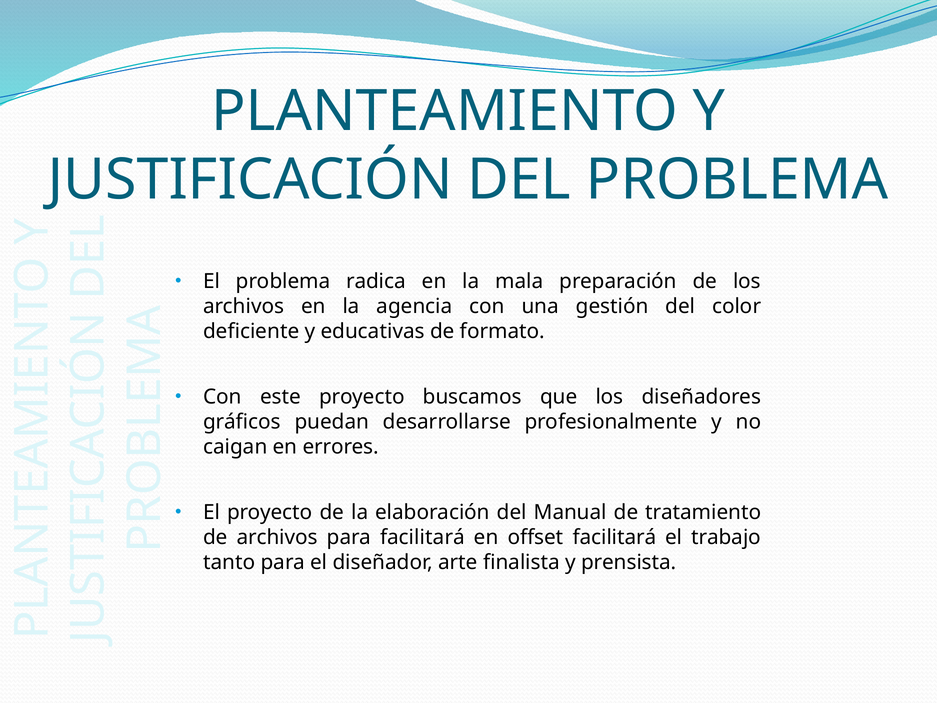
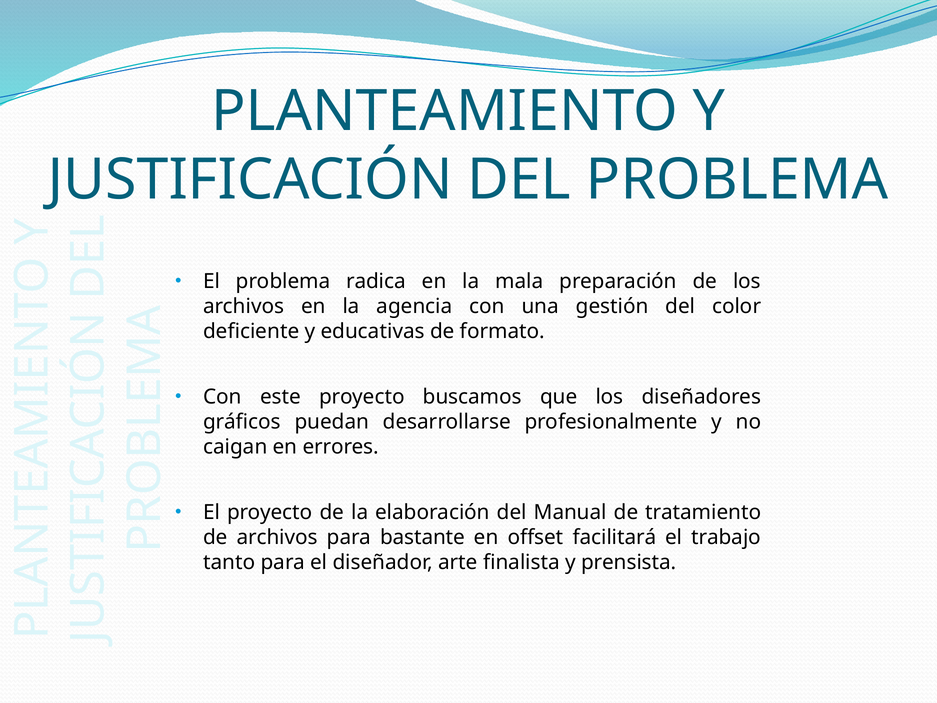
para facilitará: facilitará -> bastante
